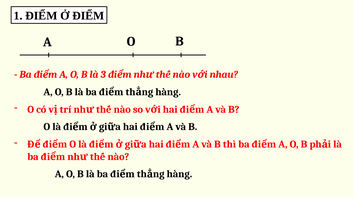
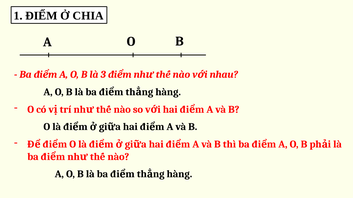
Ở ĐIỂM: ĐIỂM -> CHIA
